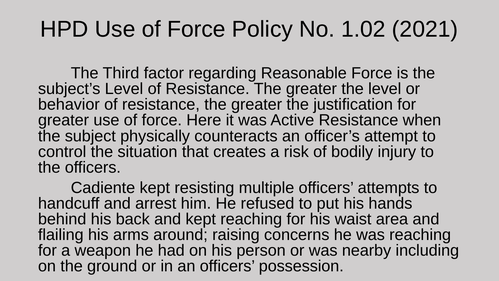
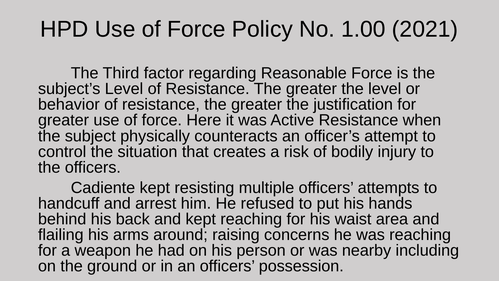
1.02: 1.02 -> 1.00
